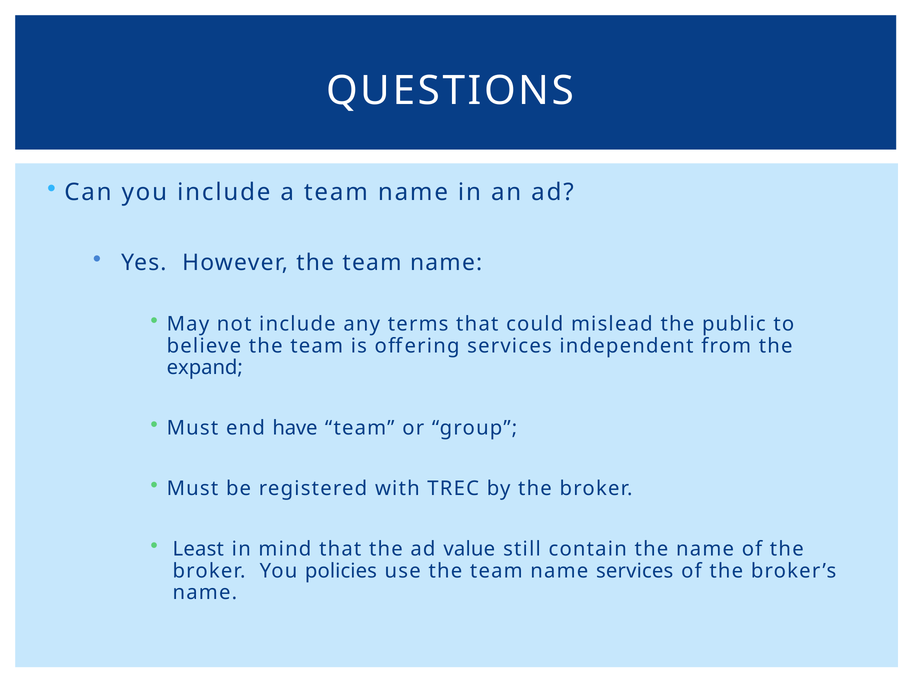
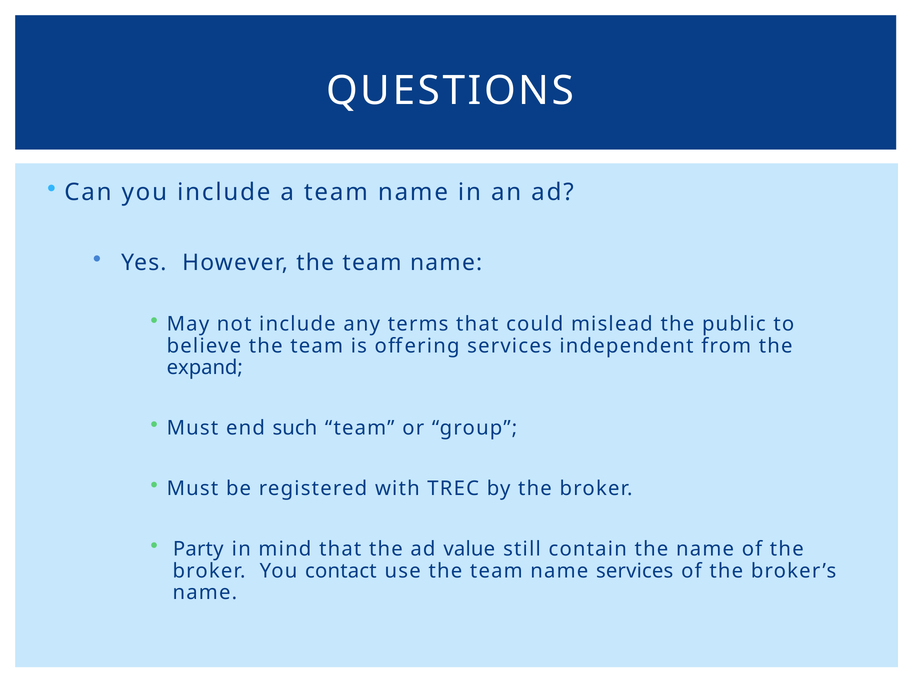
have: have -> such
Least: Least -> Party
policies: policies -> contact
